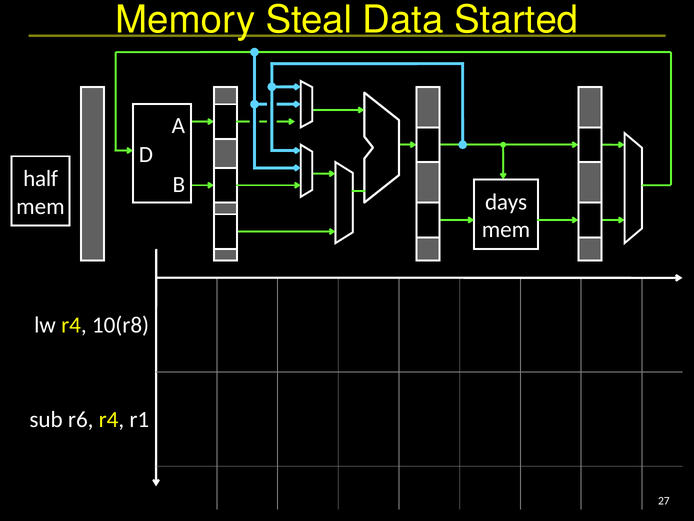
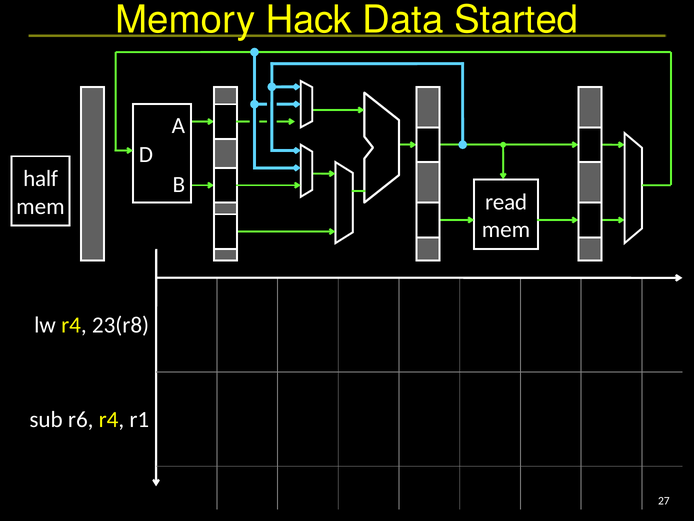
Steal: Steal -> Hack
days: days -> read
10(r8: 10(r8 -> 23(r8
